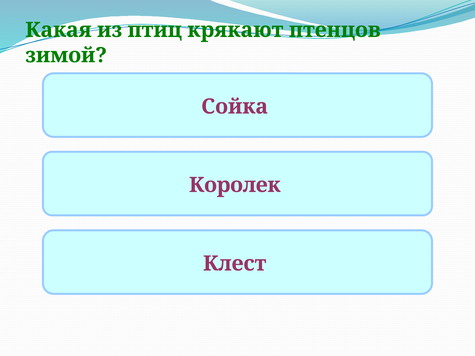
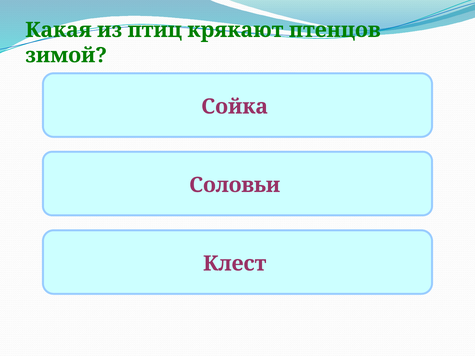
Королек: Королек -> Соловьи
